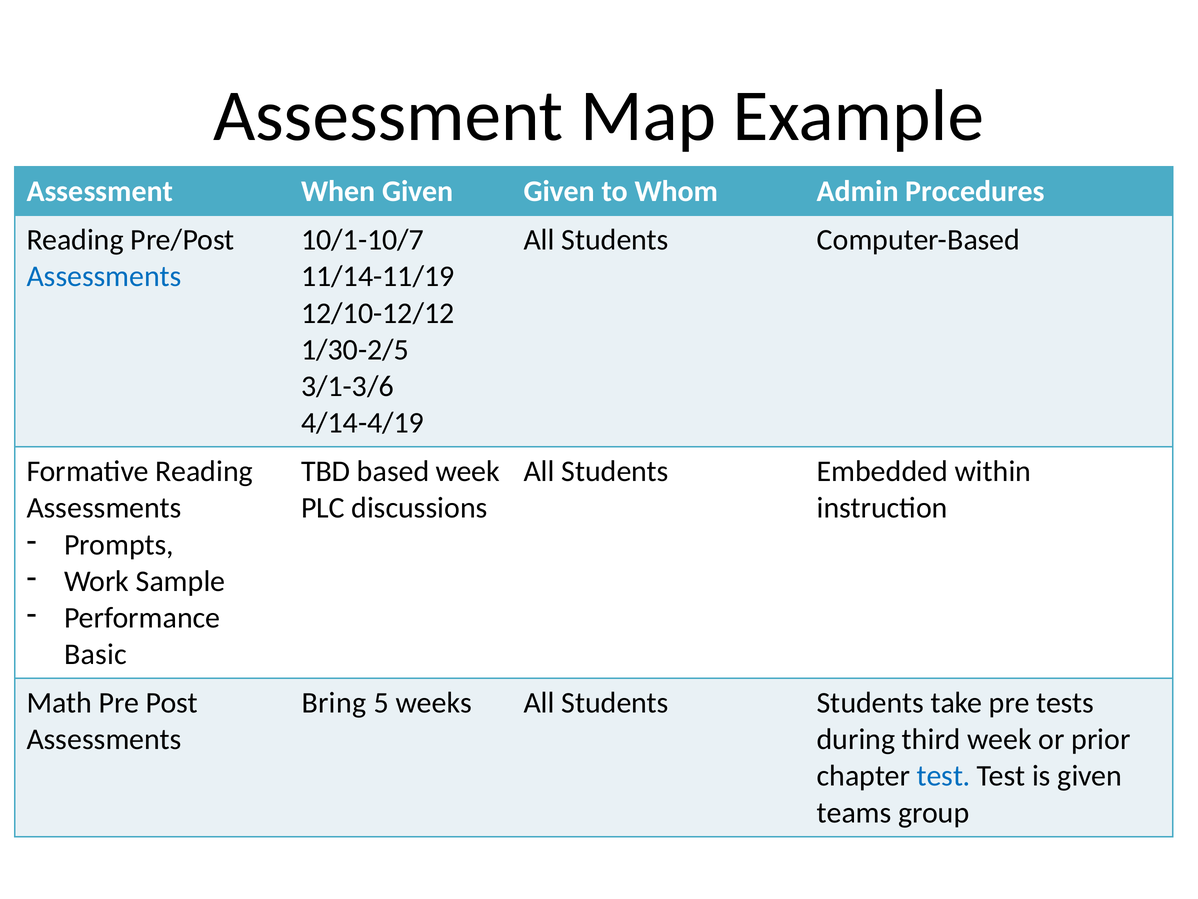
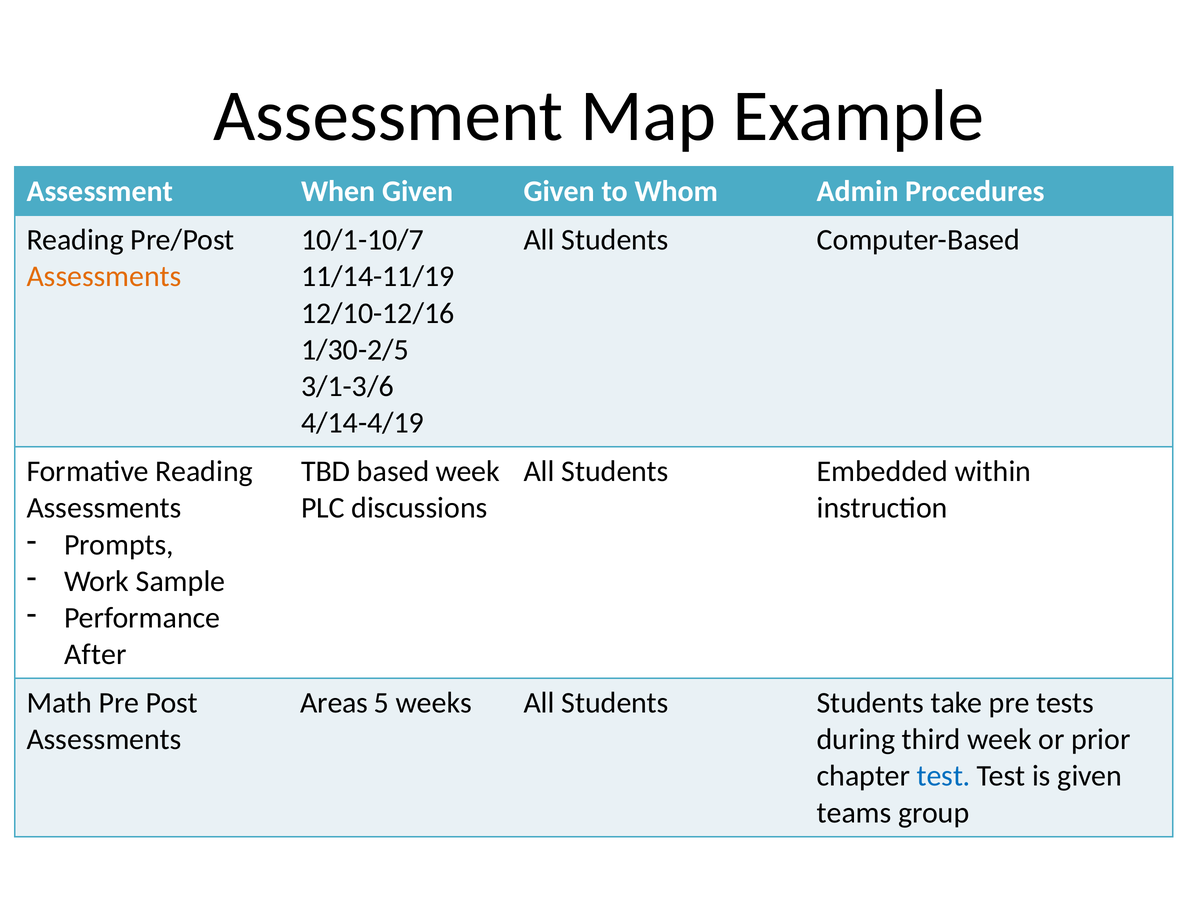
Assessments at (104, 276) colour: blue -> orange
12/10-12/12: 12/10-12/12 -> 12/10-12/16
Basic: Basic -> After
Bring: Bring -> Areas
